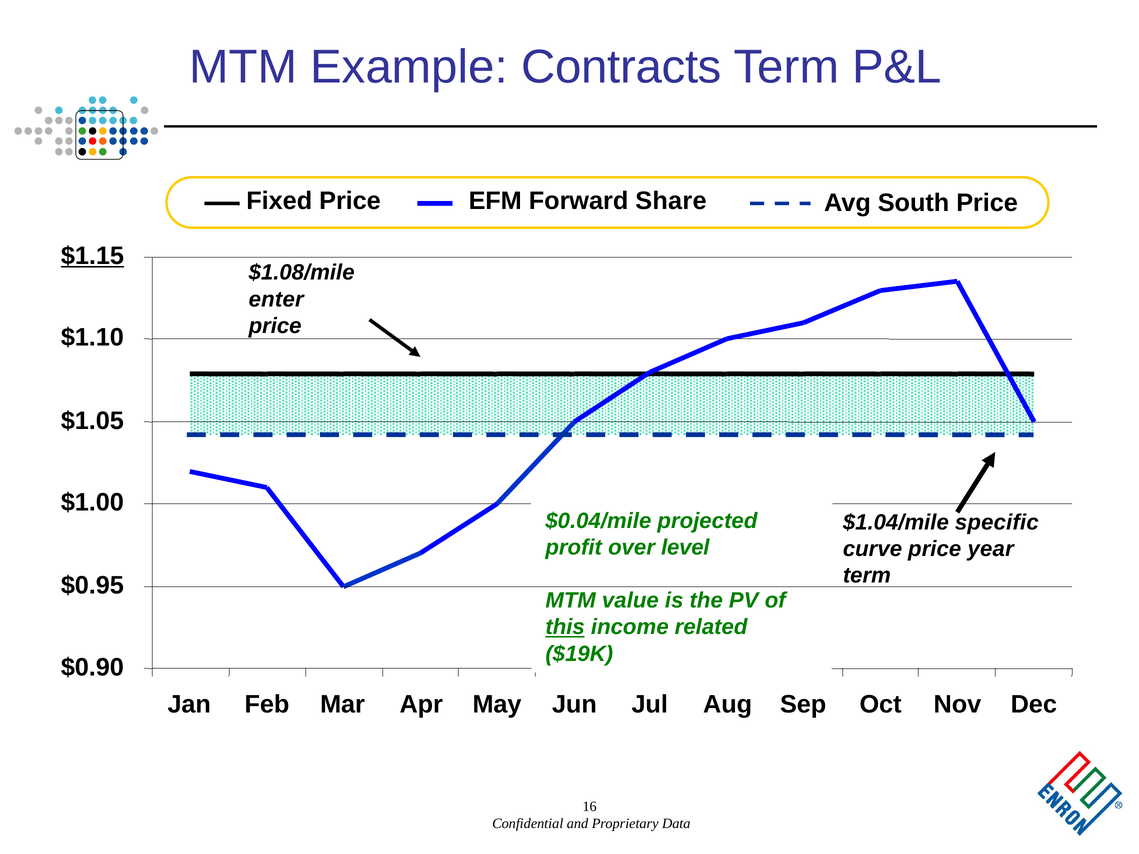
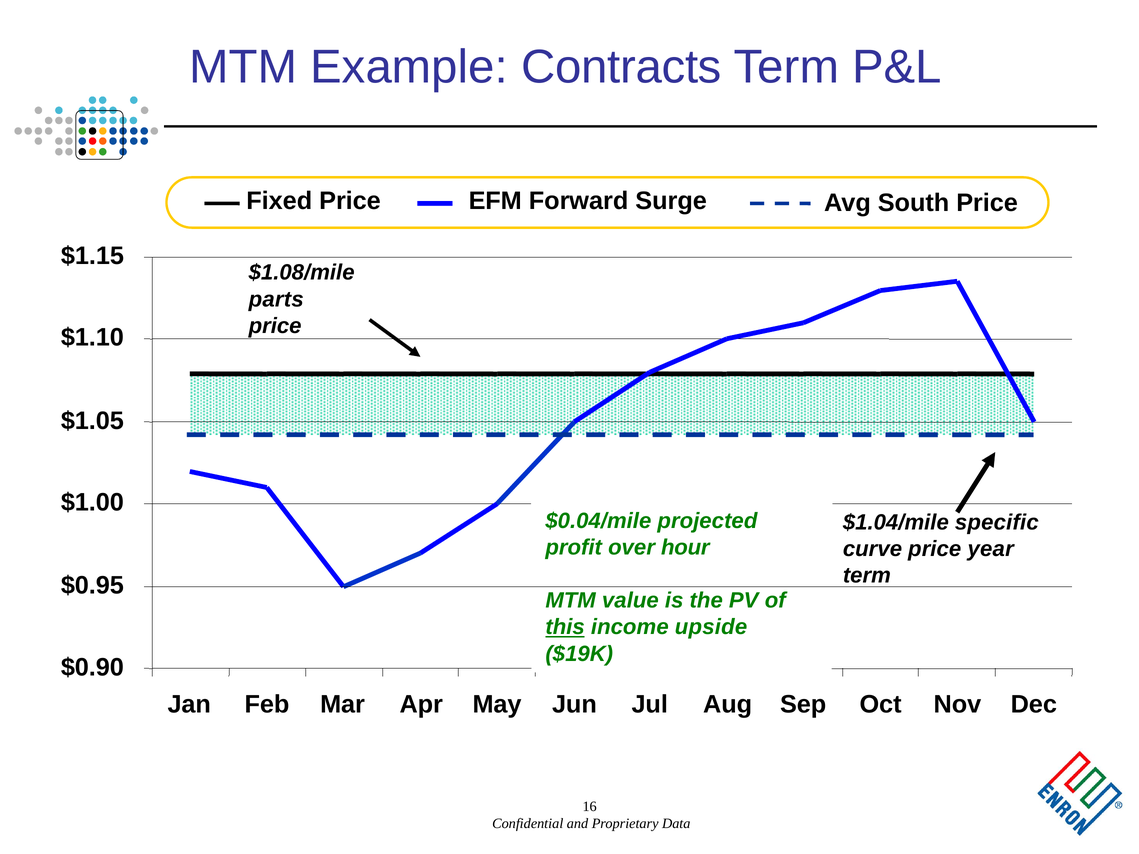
Share: Share -> Surge
$1.15 underline: present -> none
enter: enter -> parts
level: level -> hour
related: related -> upside
